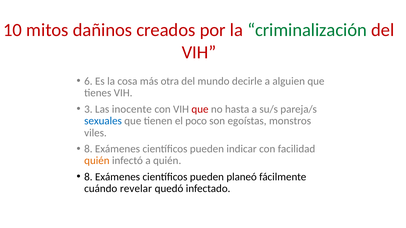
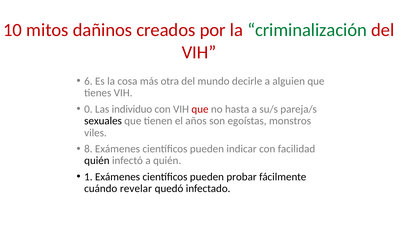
3: 3 -> 0
inocente: inocente -> individuo
sexuales colour: blue -> black
poco: poco -> años
quién at (97, 161) colour: orange -> black
8 at (88, 177): 8 -> 1
planeó: planeó -> probar
